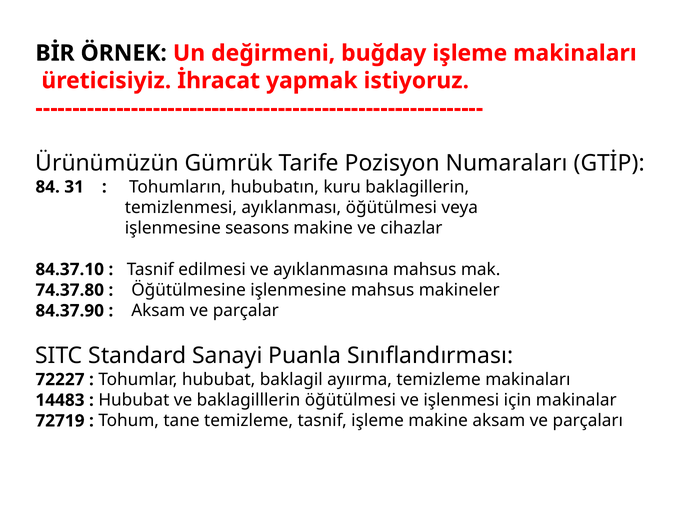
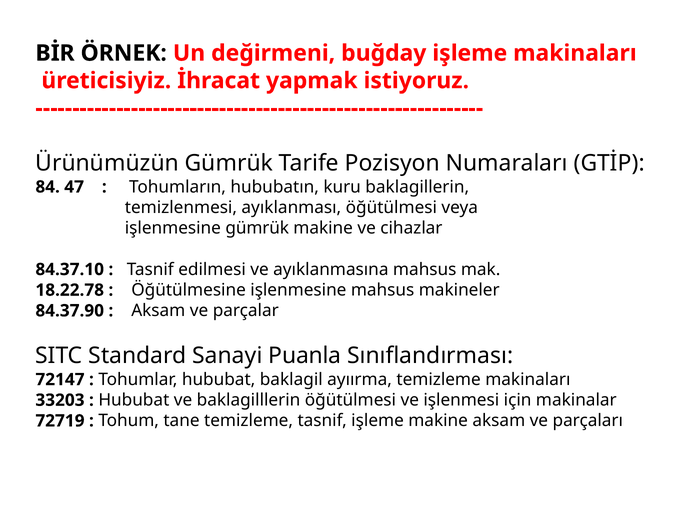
31: 31 -> 47
işlenmesine seasons: seasons -> gümrük
74.37.80: 74.37.80 -> 18.22.78
72227: 72227 -> 72147
14483: 14483 -> 33203
